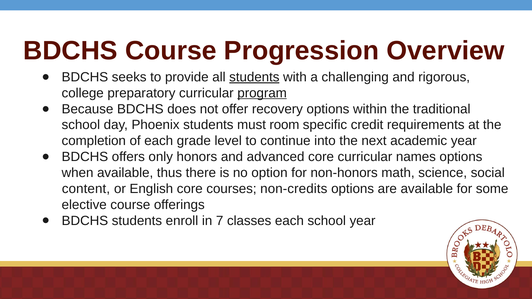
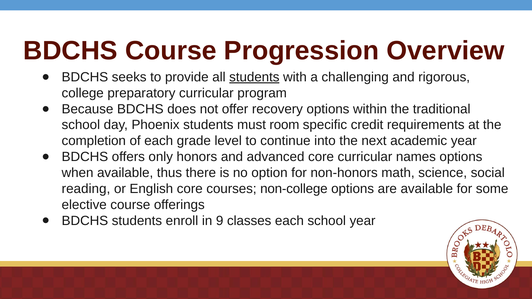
program underline: present -> none
content: content -> reading
non-credits: non-credits -> non-college
7: 7 -> 9
